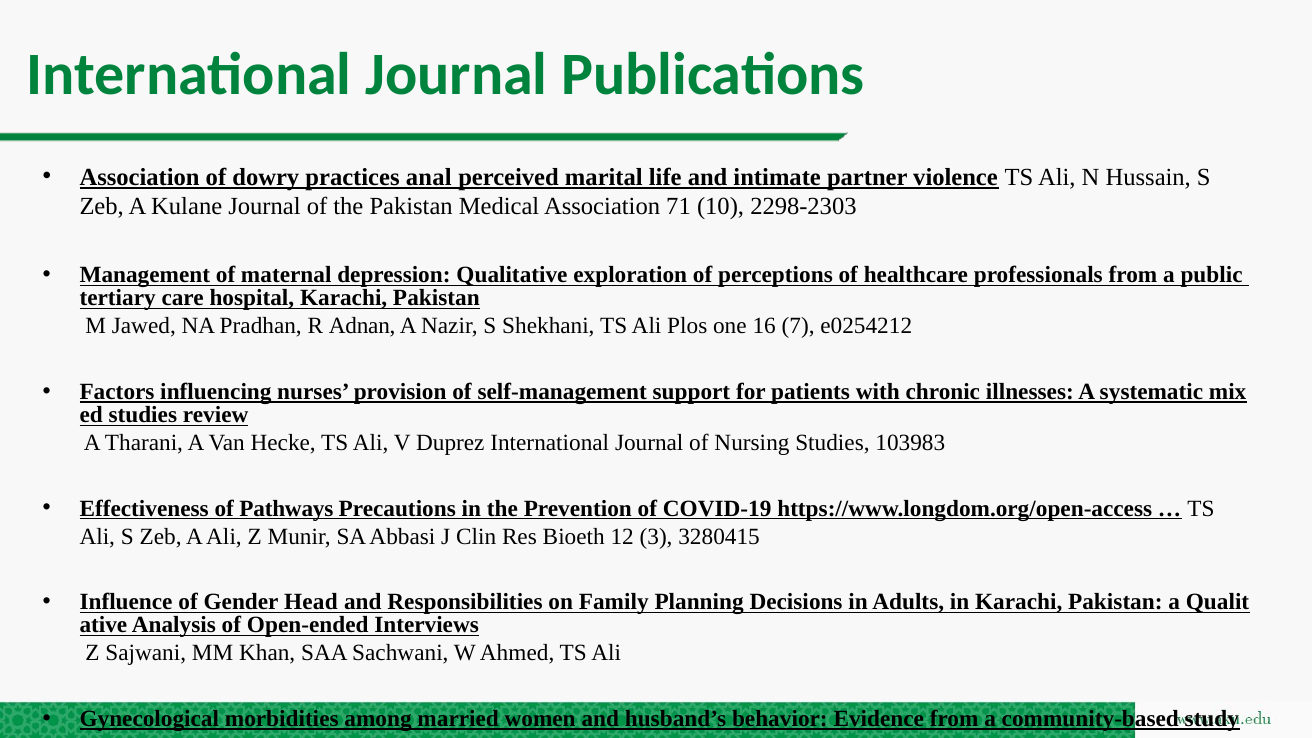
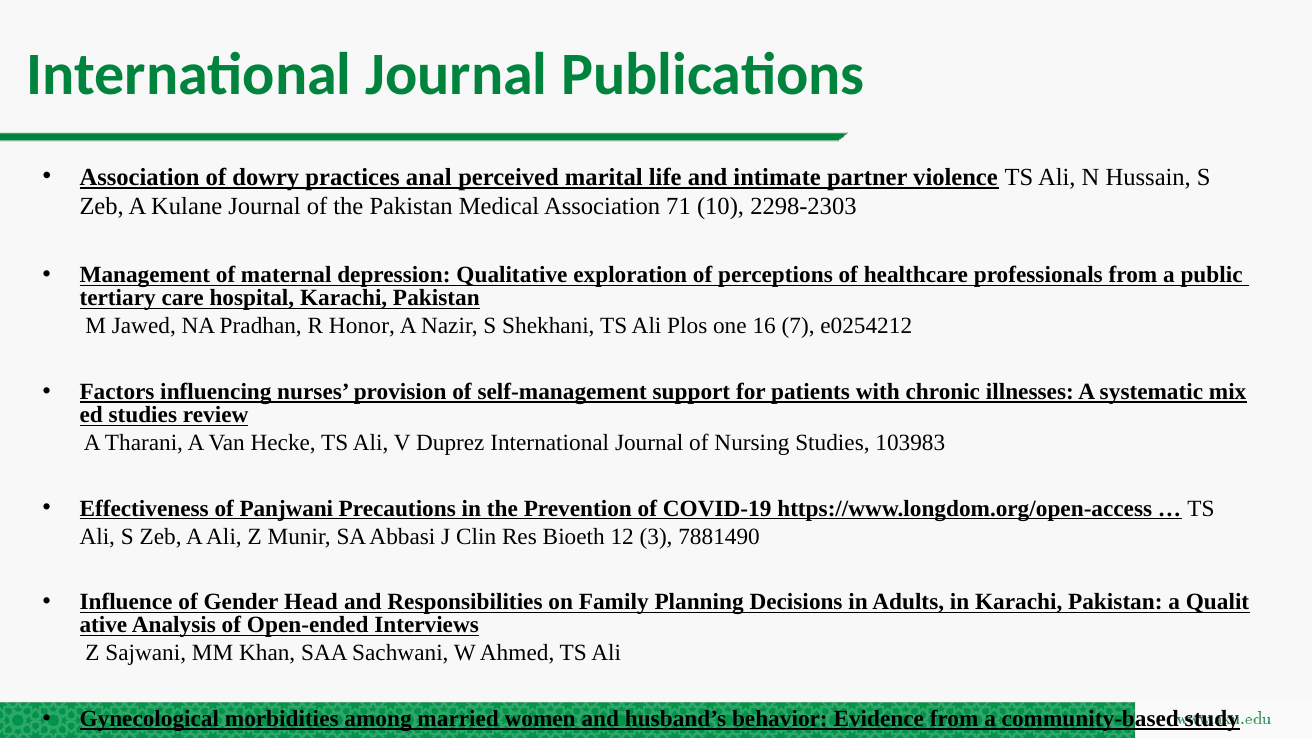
Adnan: Adnan -> Honor
Pathways: Pathways -> Panjwani
3280415: 3280415 -> 7881490
